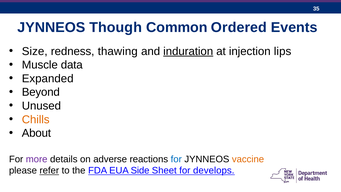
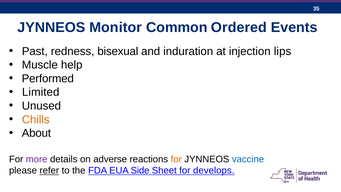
Though: Though -> Monitor
Size: Size -> Past
thawing: thawing -> bisexual
induration underline: present -> none
data: data -> help
Expanded: Expanded -> Performed
Beyond: Beyond -> Limited
for at (176, 159) colour: blue -> orange
vaccine colour: orange -> blue
